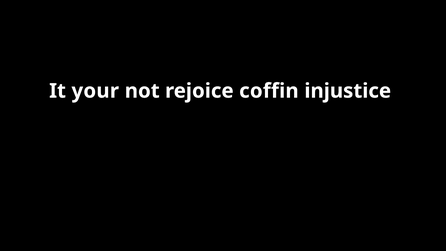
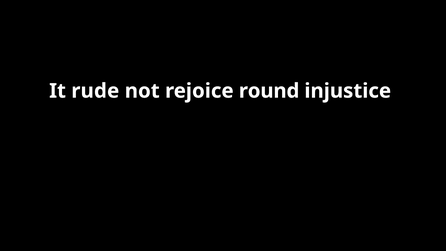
your: your -> rude
coffin: coffin -> round
